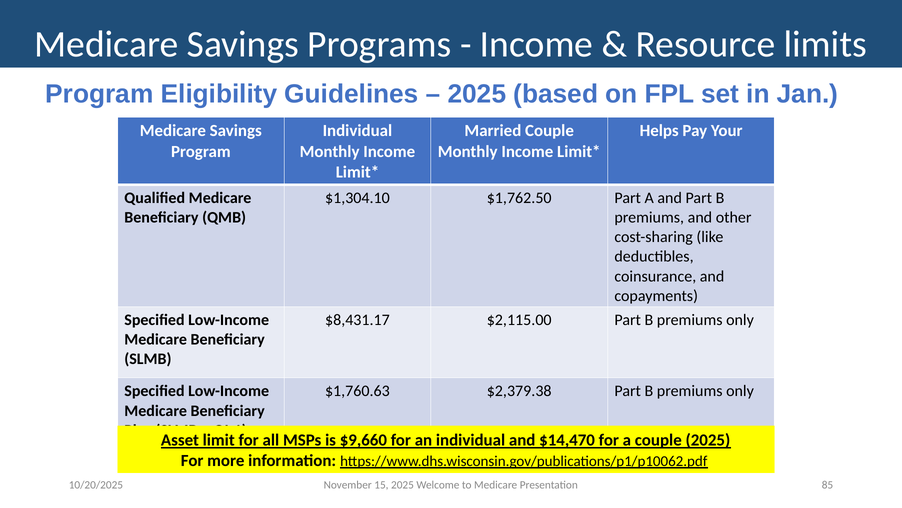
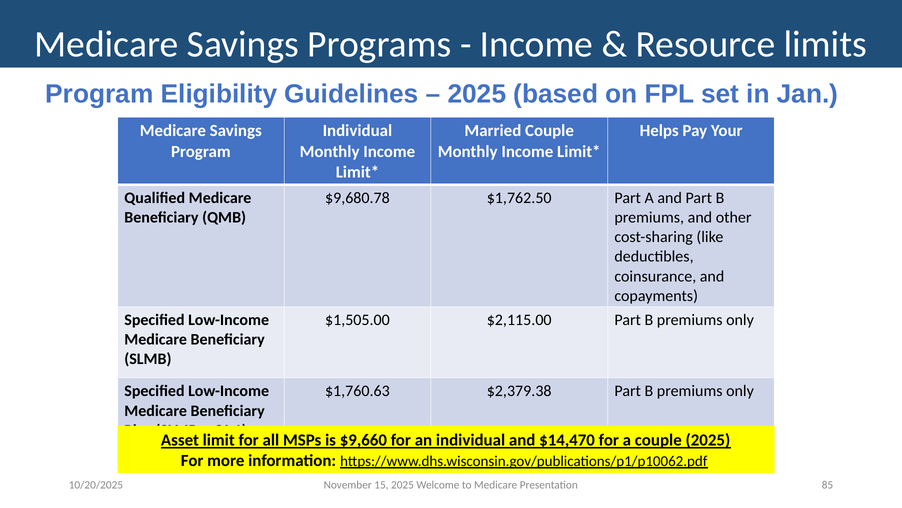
$1,304.10: $1,304.10 -> $9,680.78
$8,431.17: $8,431.17 -> $1,505.00
